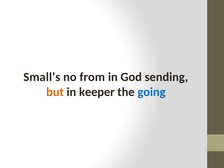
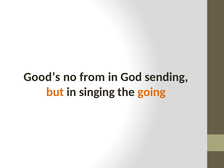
Small’s: Small’s -> Good’s
keeper: keeper -> singing
going colour: blue -> orange
